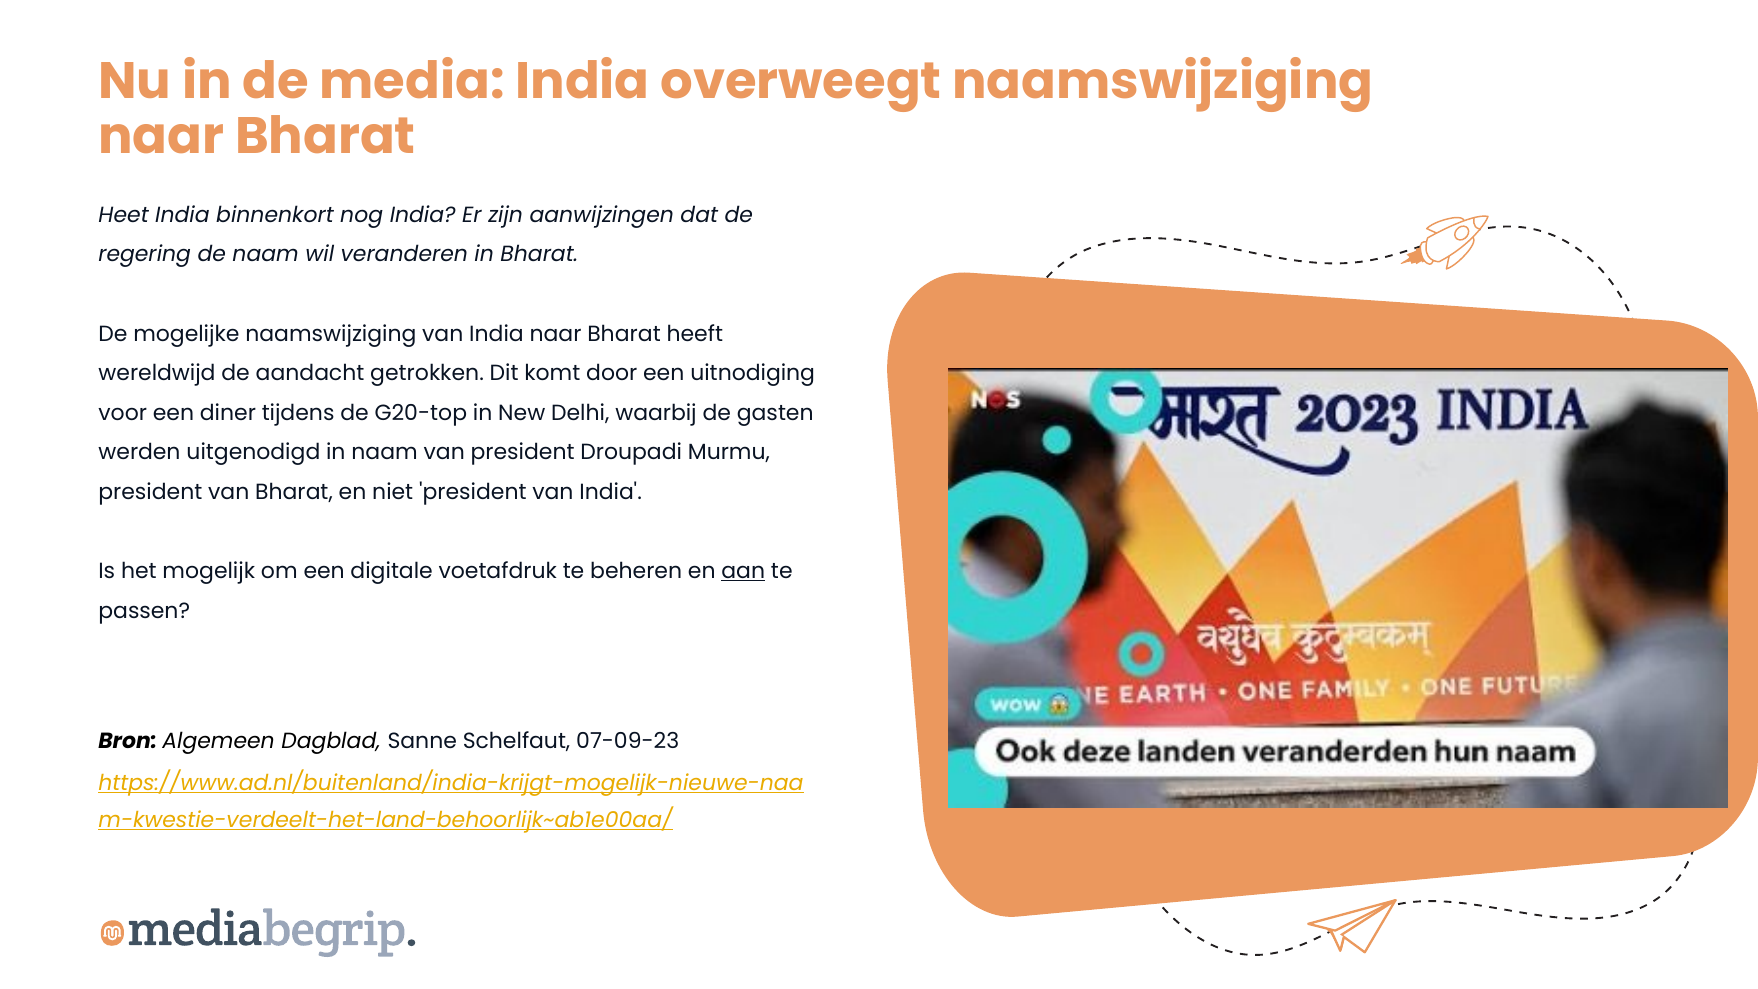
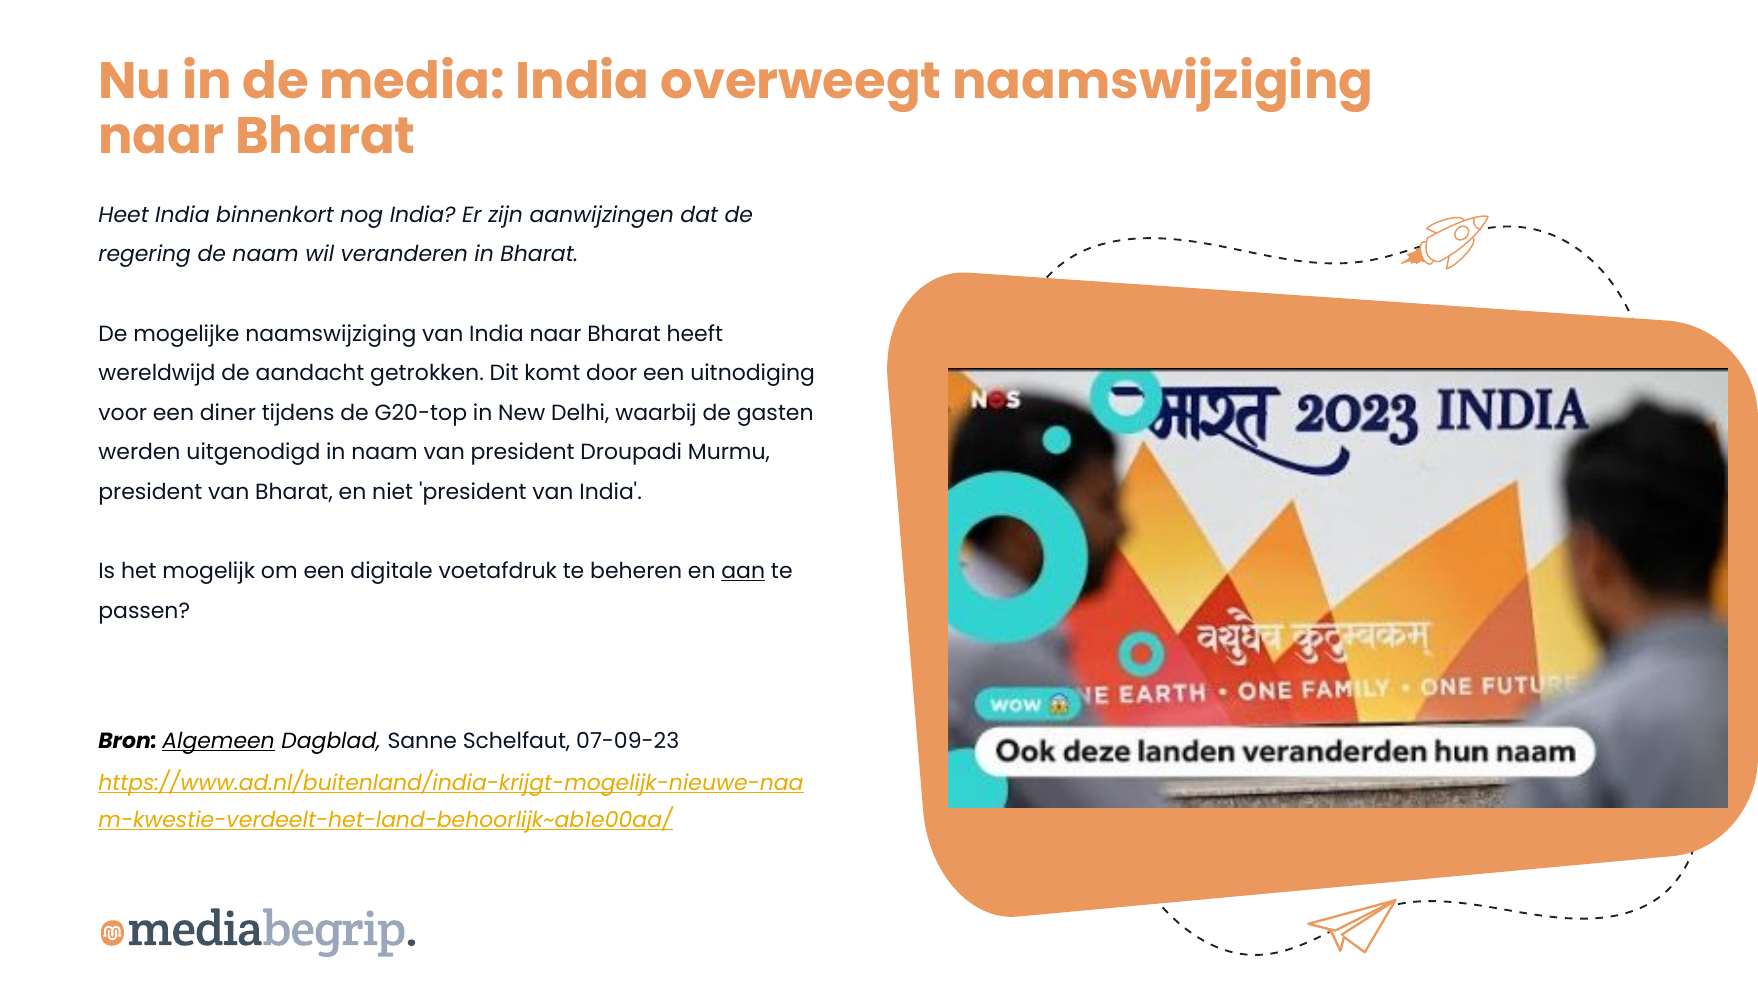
Algemeen underline: none -> present
